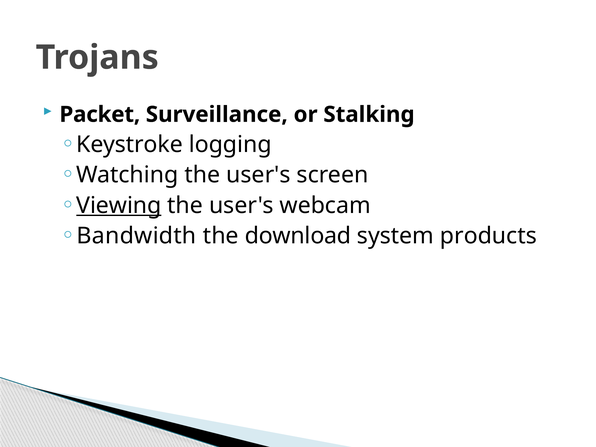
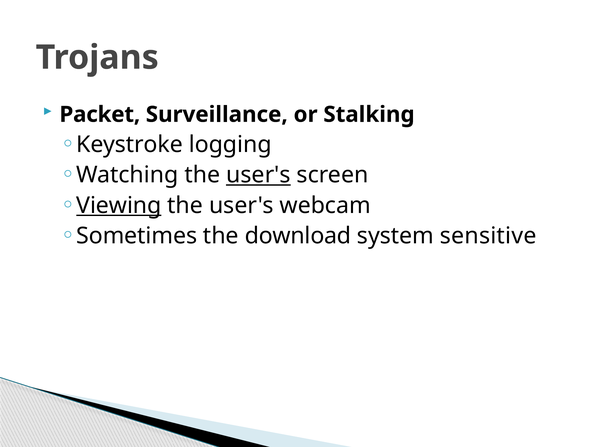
user's at (258, 175) underline: none -> present
Bandwidth: Bandwidth -> Sometimes
products: products -> sensitive
